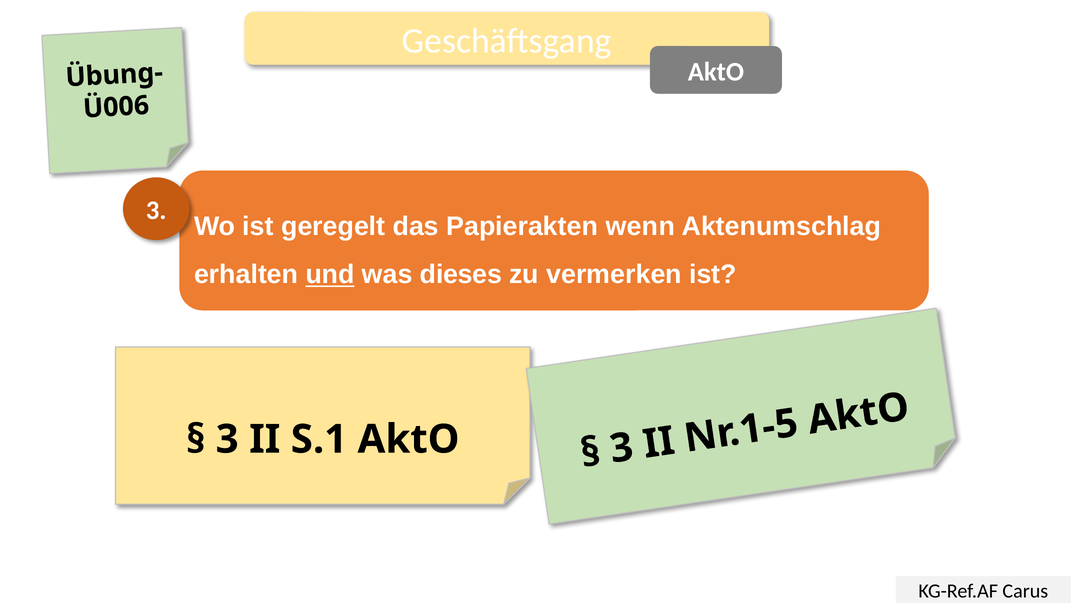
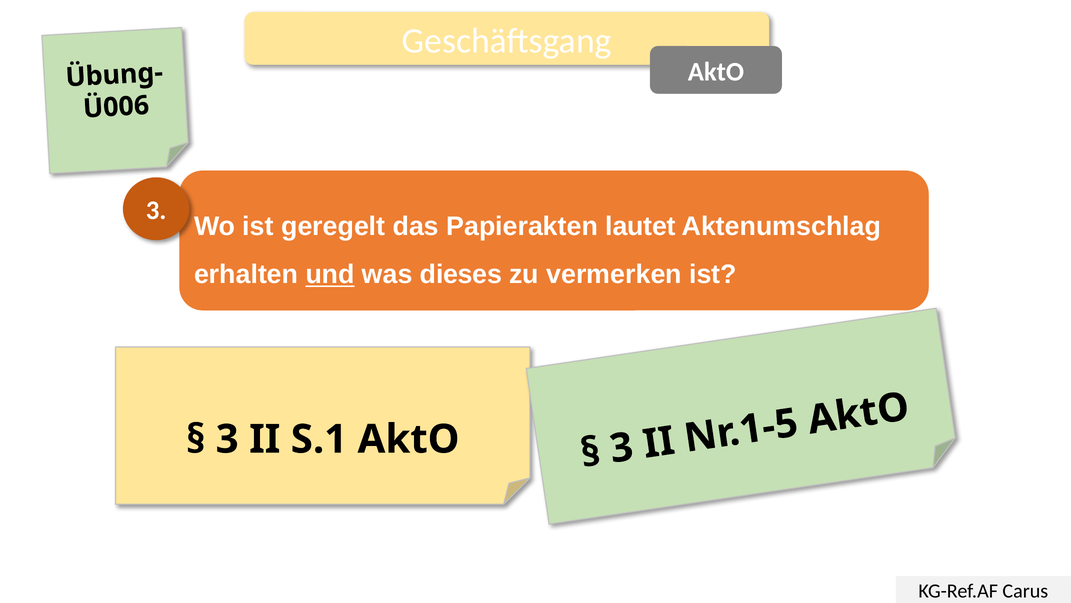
wenn: wenn -> lautet
